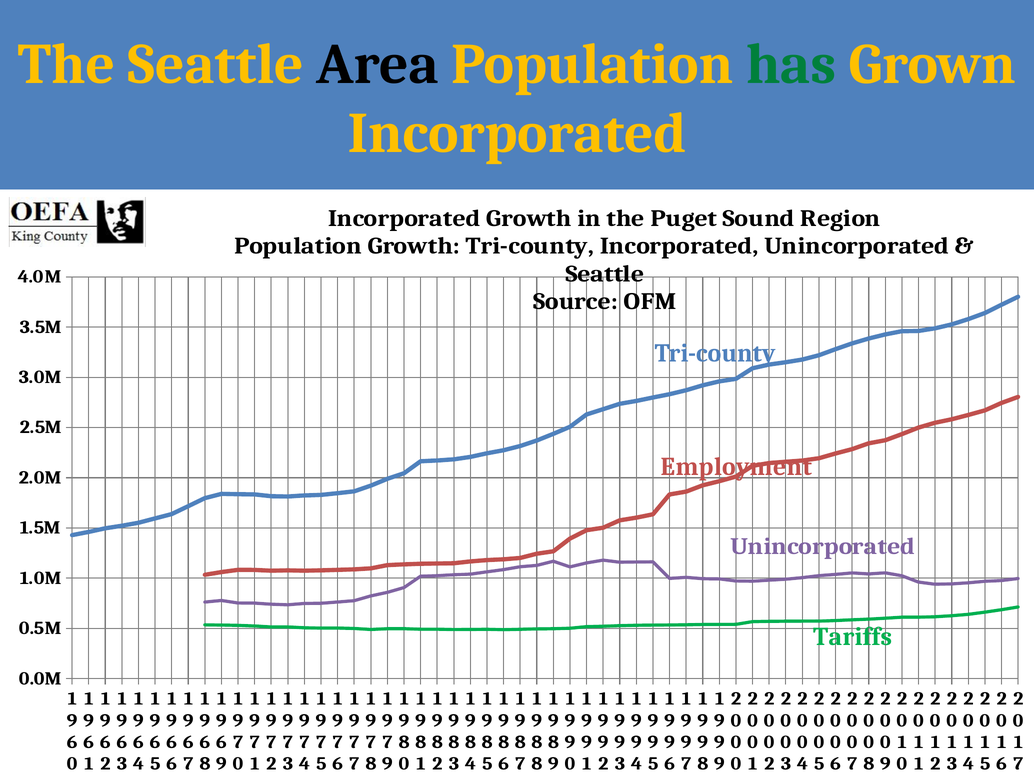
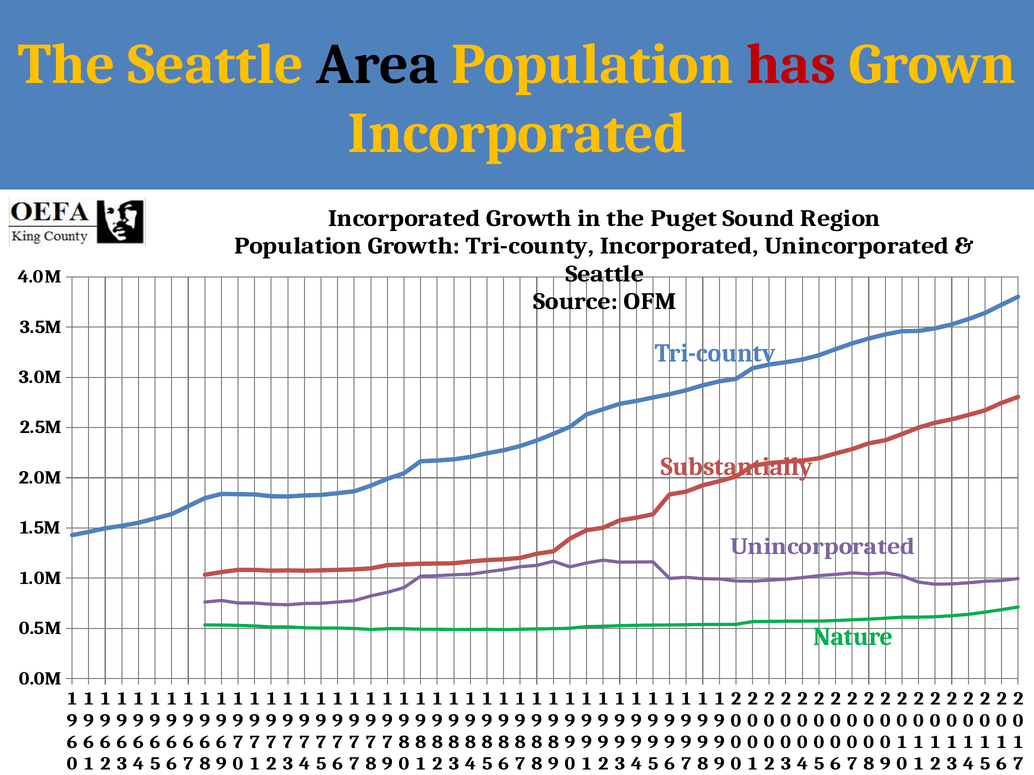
has colour: green -> red
Employment: Employment -> Substantially
Tariffs: Tariffs -> Nature
